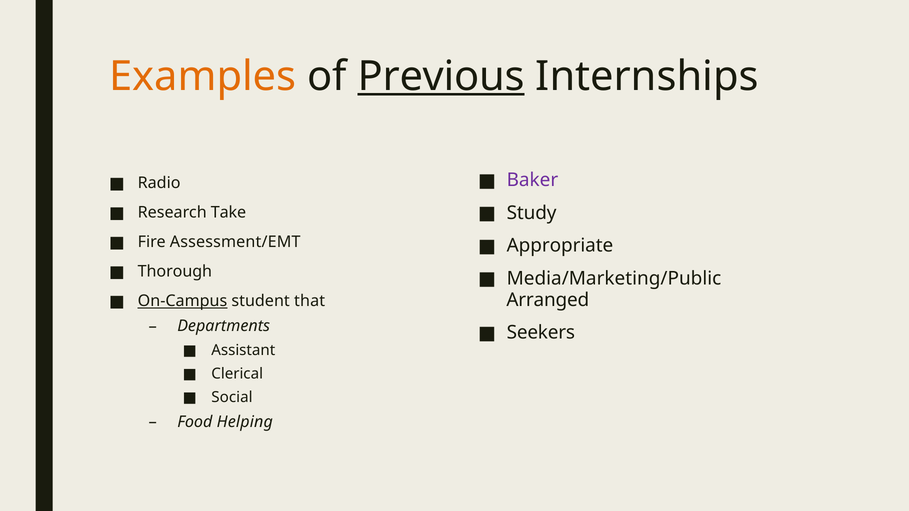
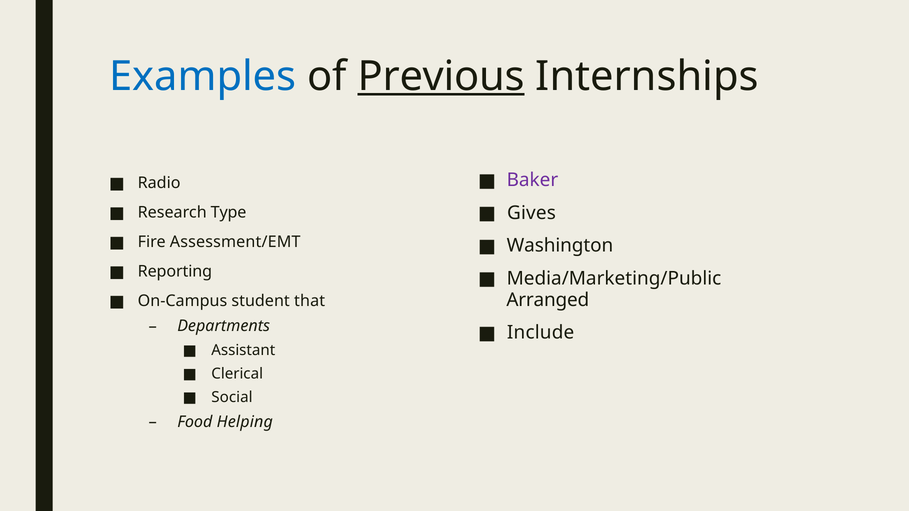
Examples colour: orange -> blue
Study: Study -> Gives
Take: Take -> Type
Appropriate: Appropriate -> Washington
Thorough: Thorough -> Reporting
On-Campus underline: present -> none
Seekers: Seekers -> Include
